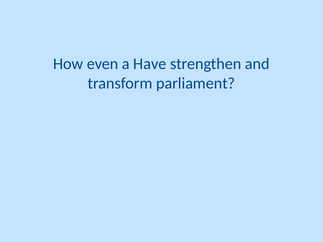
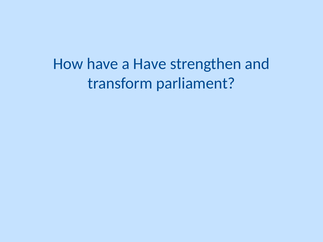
How even: even -> have
